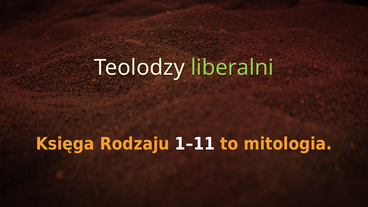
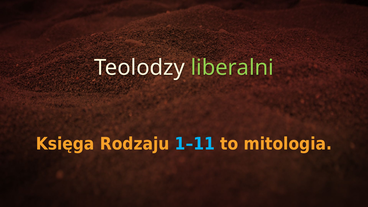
1–11 colour: white -> light blue
